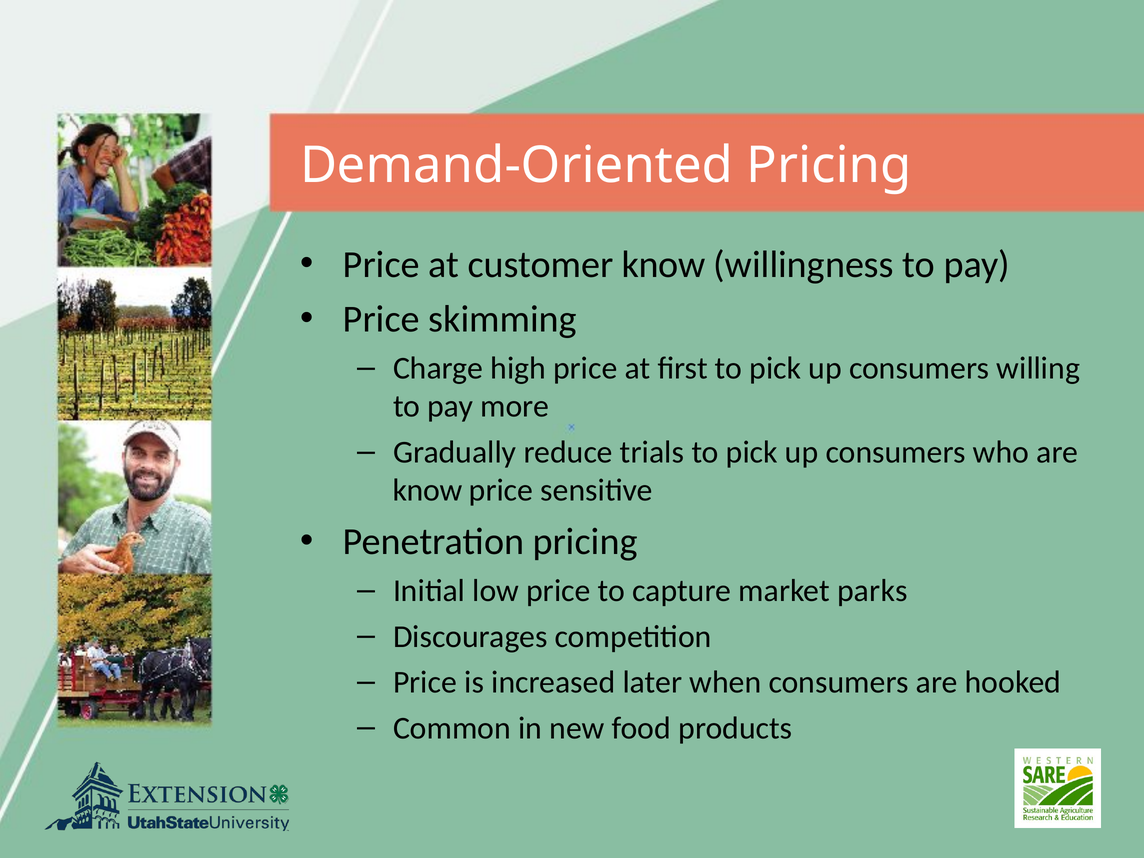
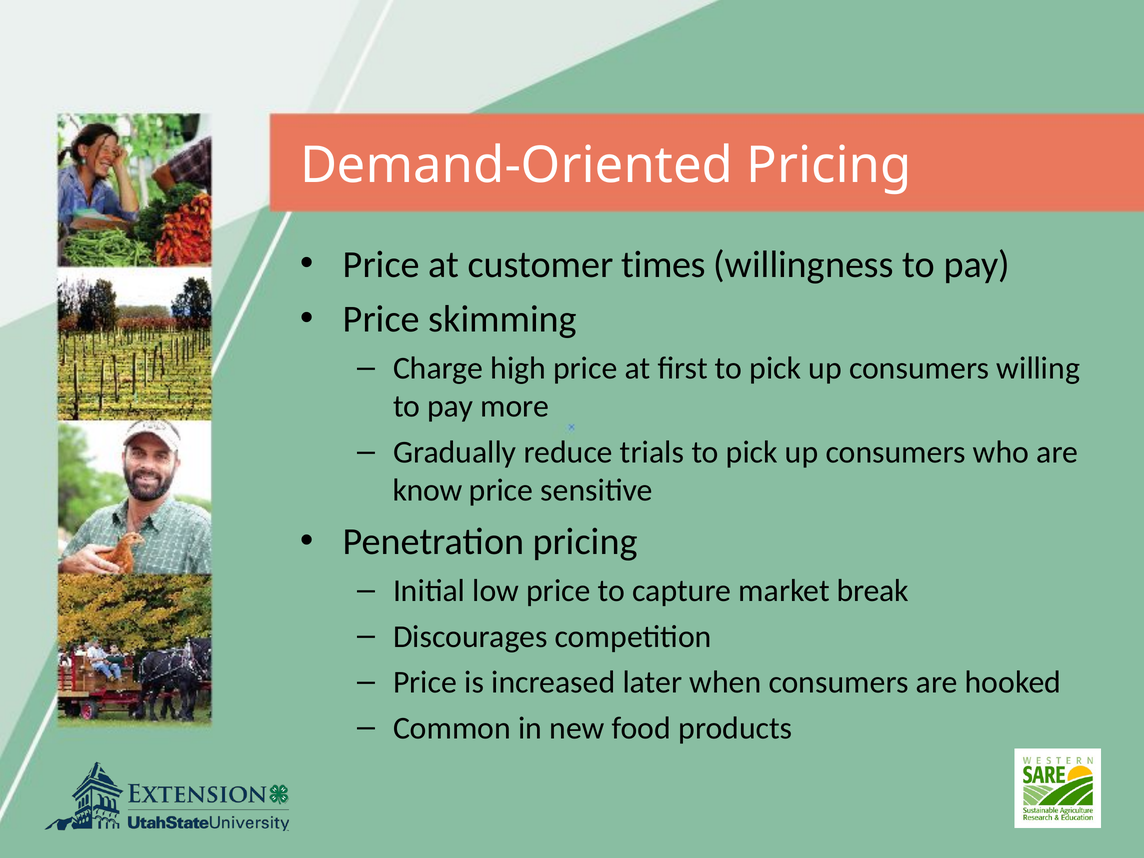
customer know: know -> times
parks: parks -> break
